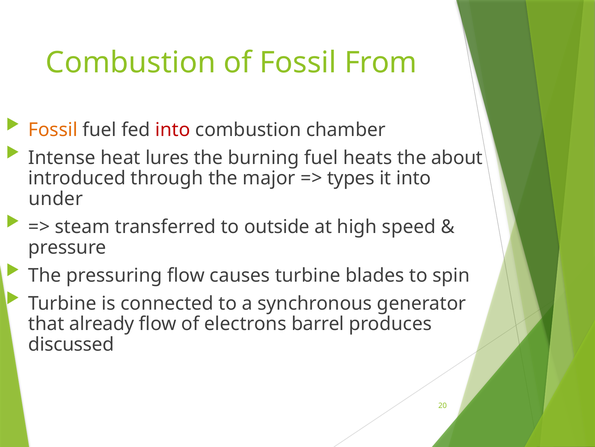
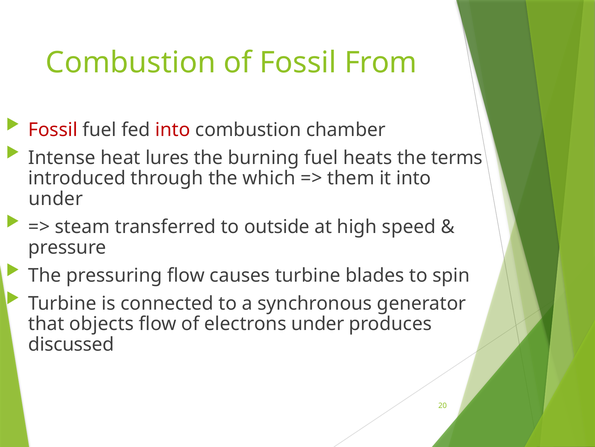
Fossil at (53, 130) colour: orange -> red
about: about -> terms
major: major -> which
types: types -> them
already: already -> objects
electrons barrel: barrel -> under
